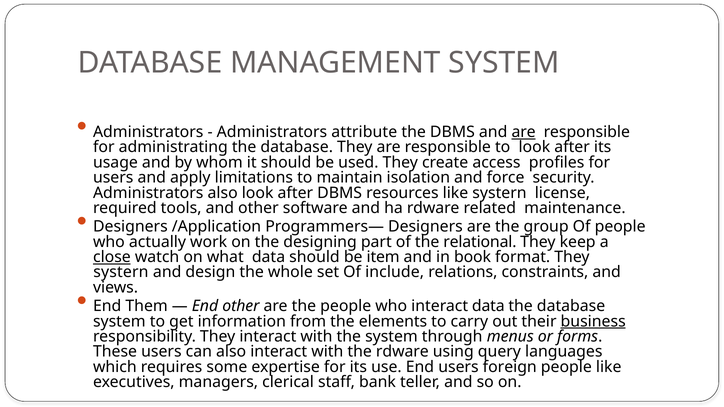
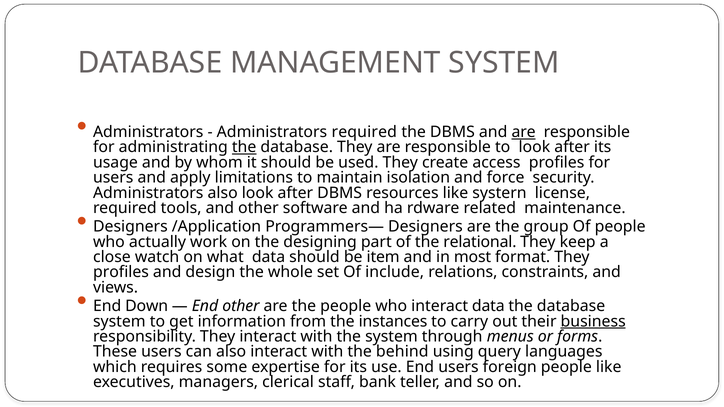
Administrators attribute: attribute -> required
the at (244, 147) underline: none -> present
close underline: present -> none
book: book -> most
systern at (121, 272): systern -> profiles
Them: Them -> Down
elements: elements -> instances
the rdware: rdware -> behind
